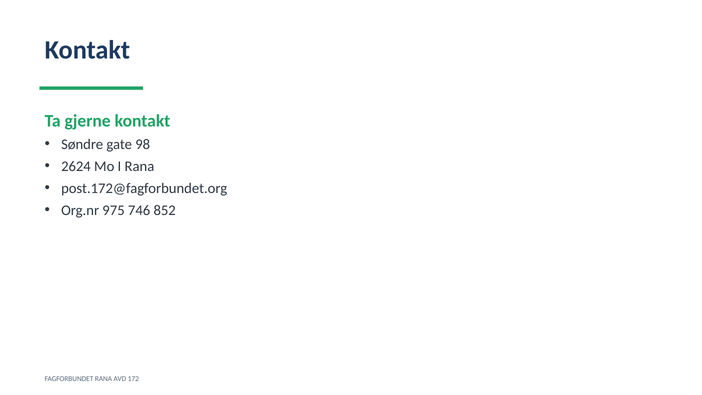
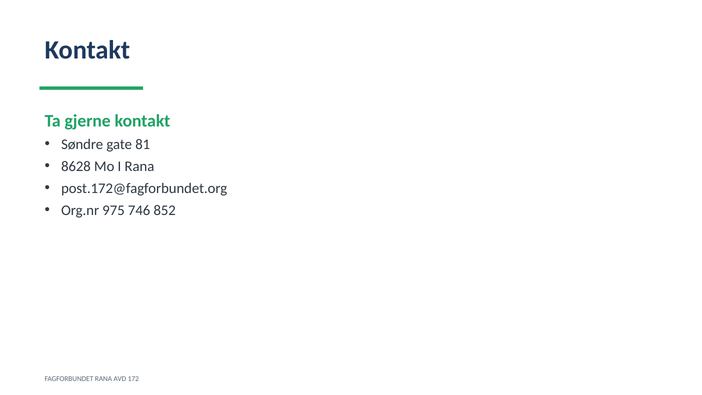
98: 98 -> 81
2624: 2624 -> 8628
